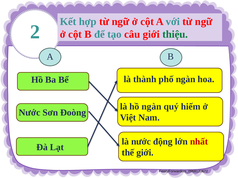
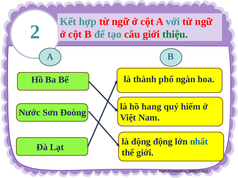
hồ ngàn: ngàn -> hang
là nước: nước -> động
nhất colour: red -> blue
